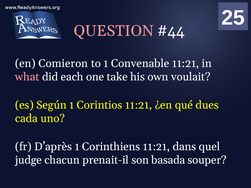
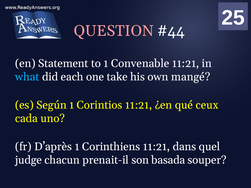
Comieron: Comieron -> Statement
what colour: pink -> light blue
voulait: voulait -> mangé
dues: dues -> ceux
